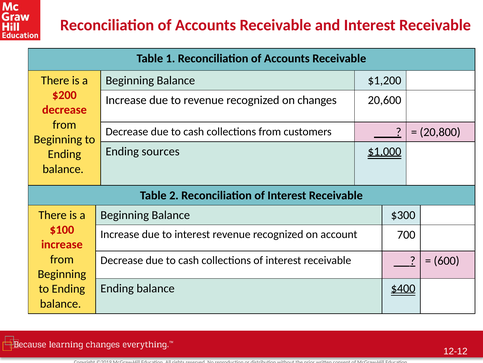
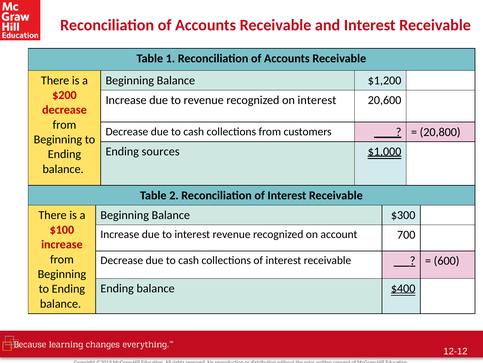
on changes: changes -> interest
